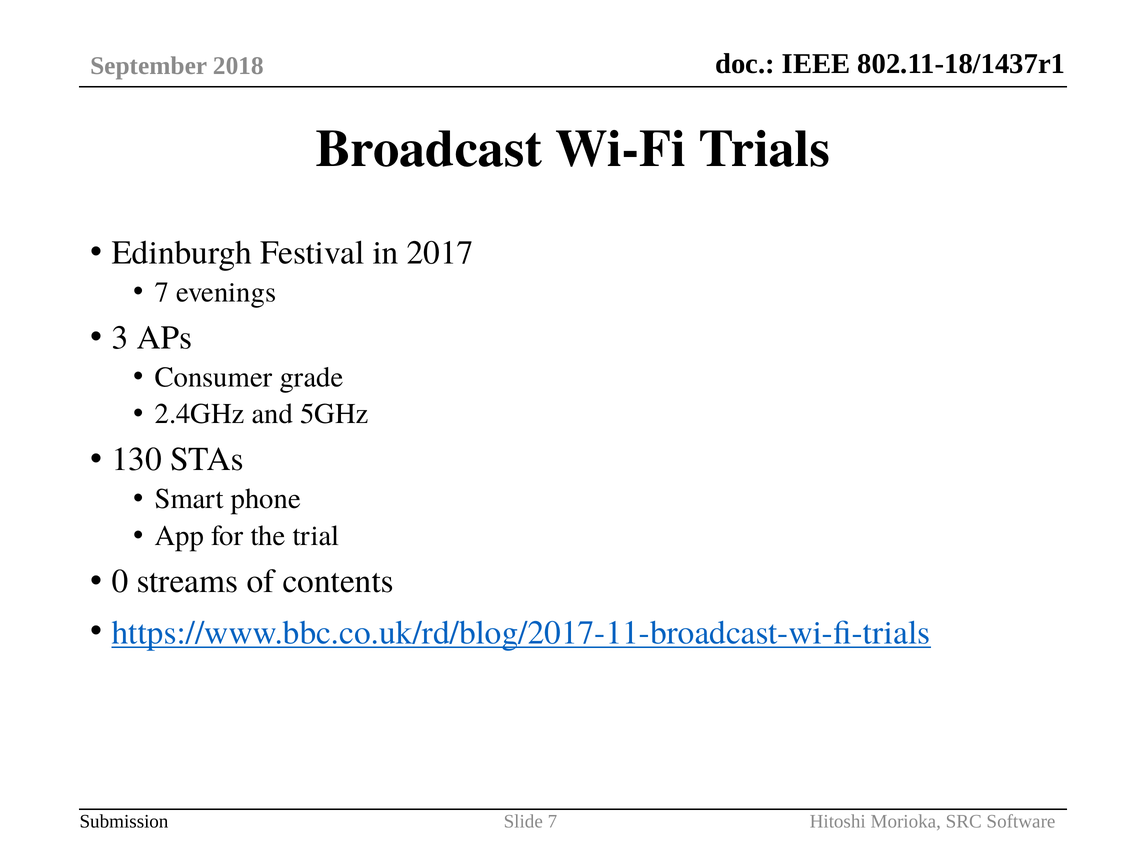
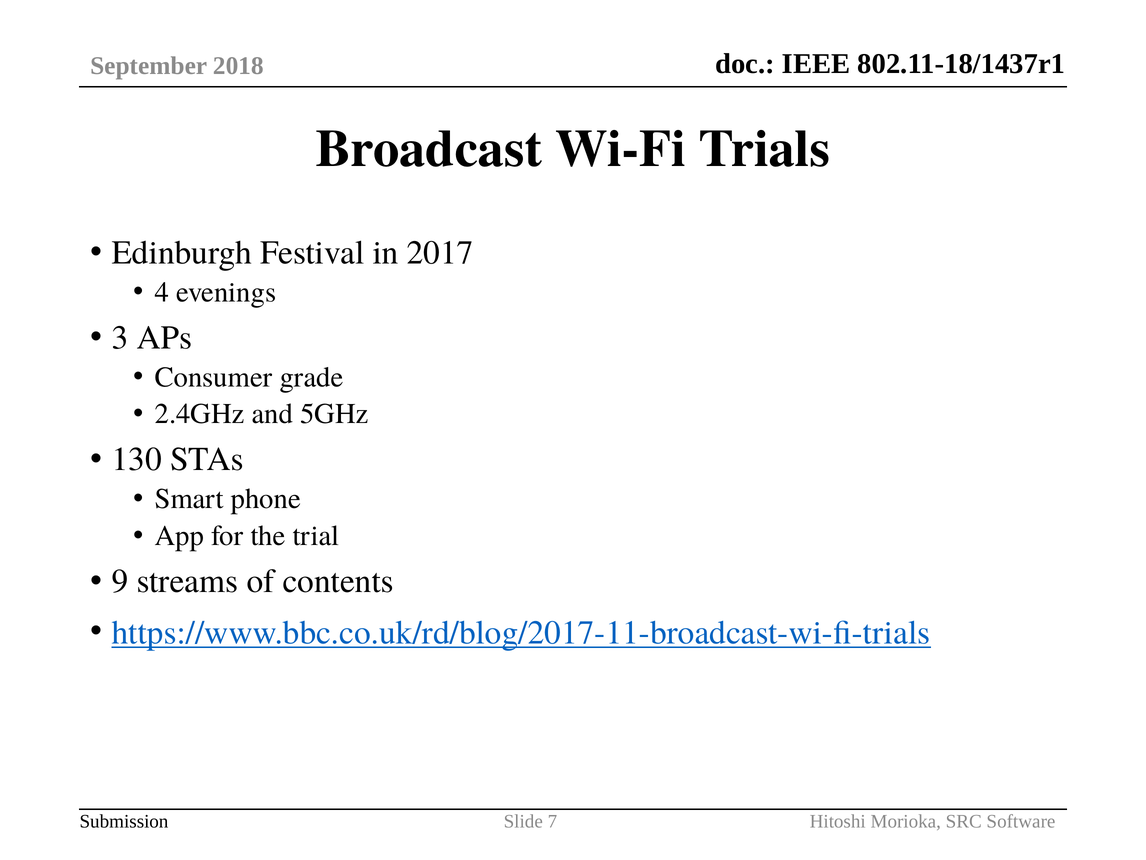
7 at (162, 292): 7 -> 4
0: 0 -> 9
